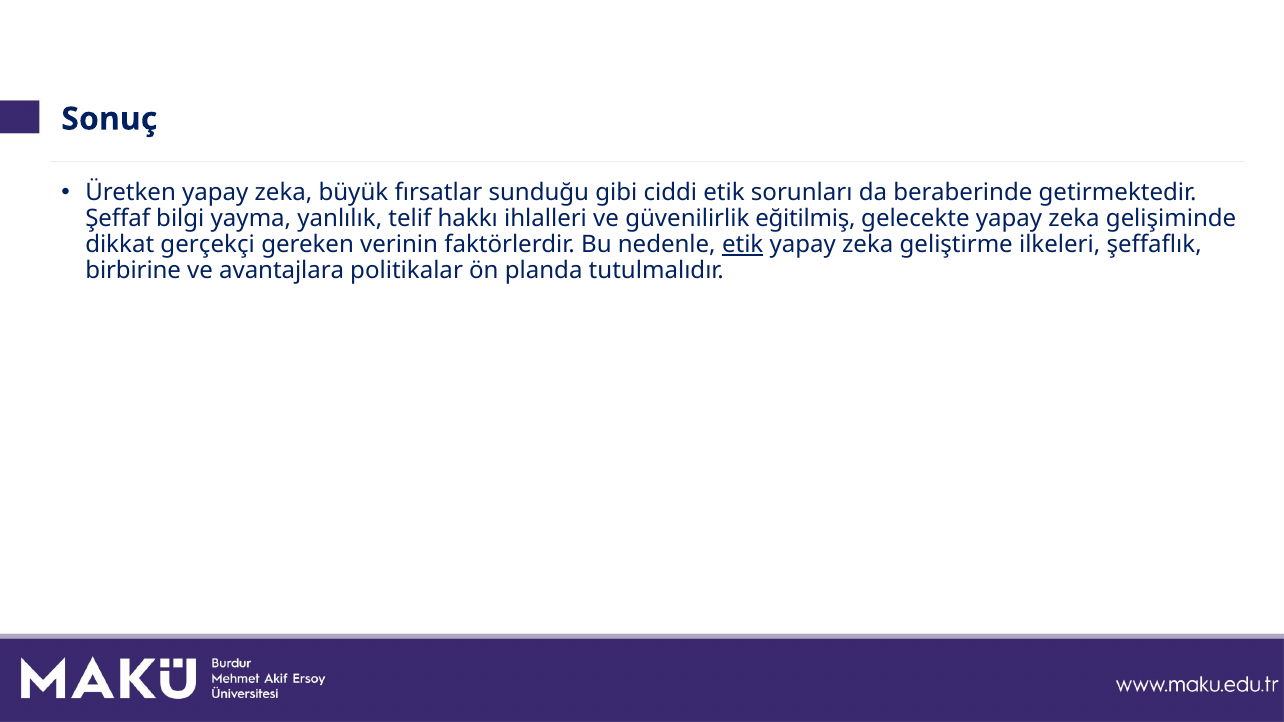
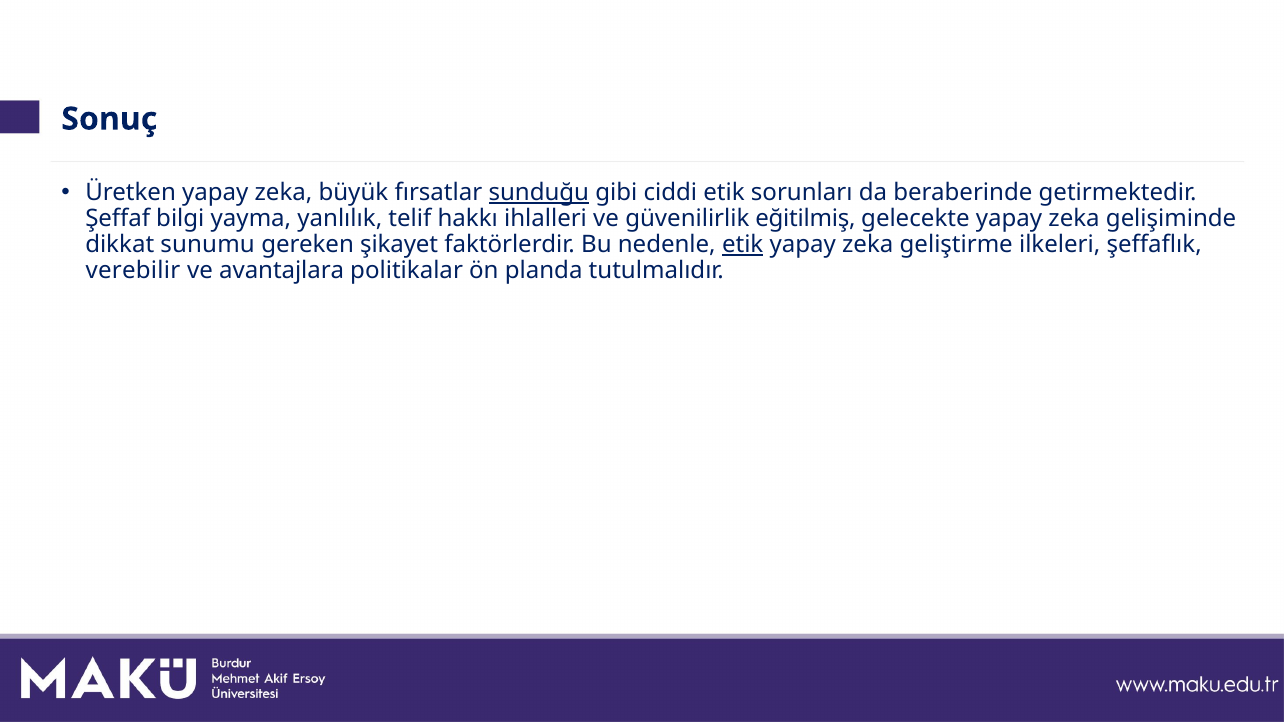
sunduğu underline: none -> present
gerçekçi: gerçekçi -> sunumu
verinin: verinin -> şikayet
birbirine: birbirine -> verebilir
